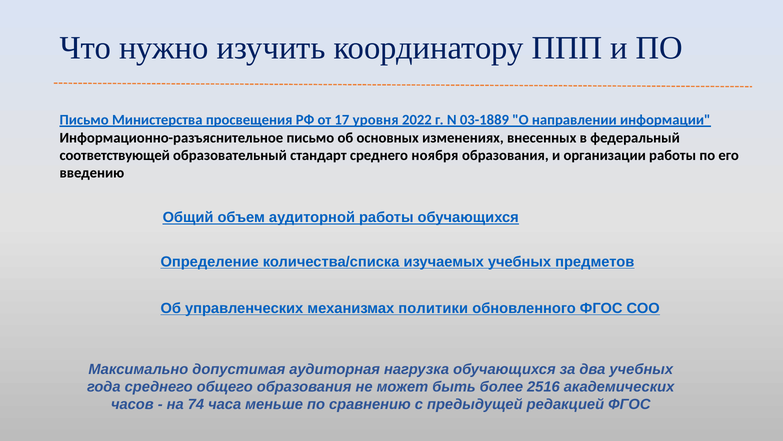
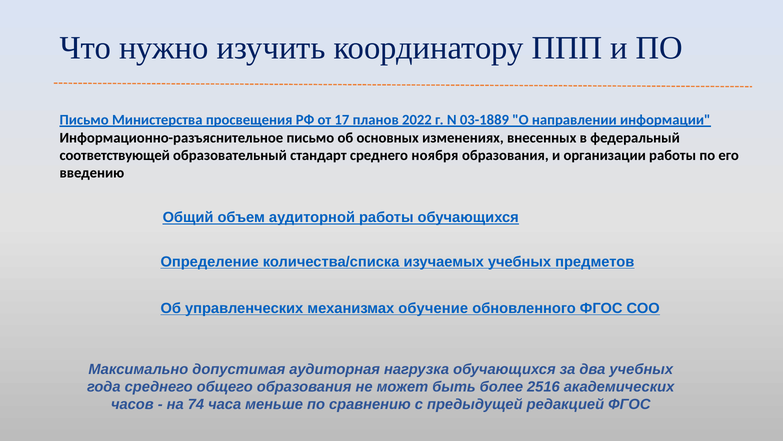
уровня: уровня -> планов
политики: политики -> обучение
